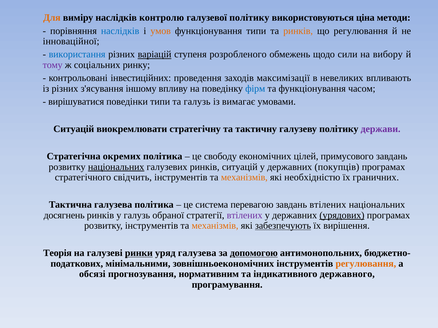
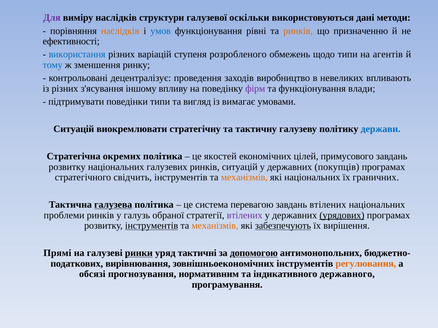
Для colour: orange -> purple
контролю: контролю -> структури
галузевої політику: політику -> оскільки
ціна: ціна -> дані
наслідків at (120, 31) colour: blue -> orange
умов colour: orange -> blue
функціонування типи: типи -> рівні
що регулювання: регулювання -> призначенню
інноваційної: інноваційної -> ефективності
варіацій underline: present -> none
щодо сили: сили -> типи
вибору: вибору -> агентів
тому colour: purple -> blue
соціальних: соціальних -> зменшення
інвестиційних: інвестиційних -> децентралізує
максимізації: максимізації -> виробництво
фірм colour: blue -> purple
часом: часом -> влади
вирішуватися: вирішуватися -> підтримувати
та галузь: галузь -> вигляд
держави colour: purple -> blue
свободу: свободу -> якостей
національних at (116, 167) underline: present -> none
які необхідністю: необхідністю -> національних
галузева at (113, 205) underline: none -> present
досягнень: досягнень -> проблеми
інструментів at (152, 226) underline: none -> present
Теорія: Теорія -> Прямі
уряд галузева: галузева -> тактичні
мінімальними: мінімальними -> вирівнювання
